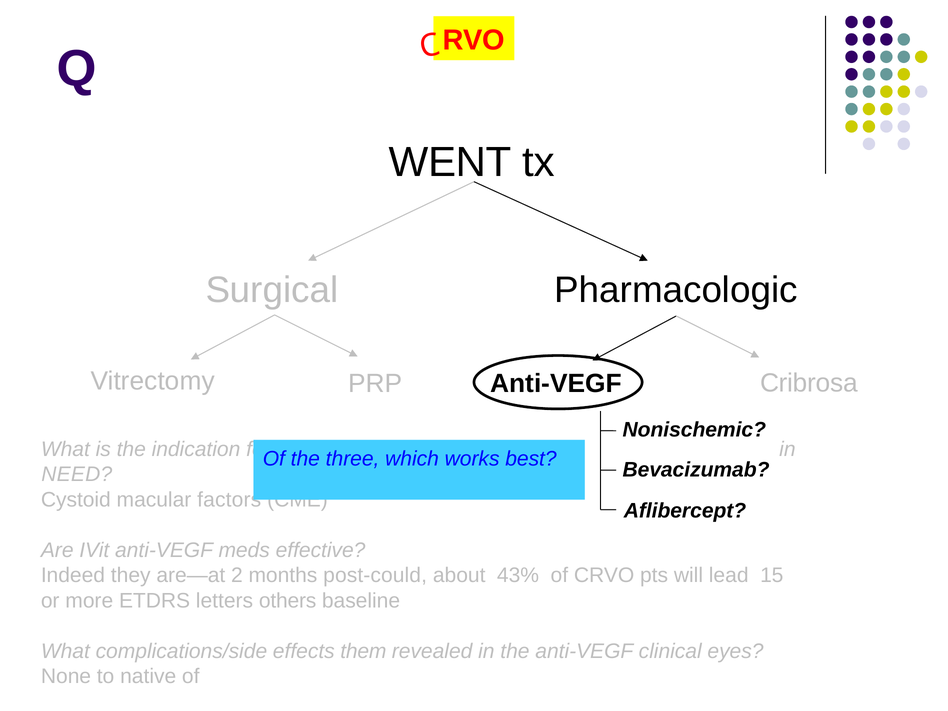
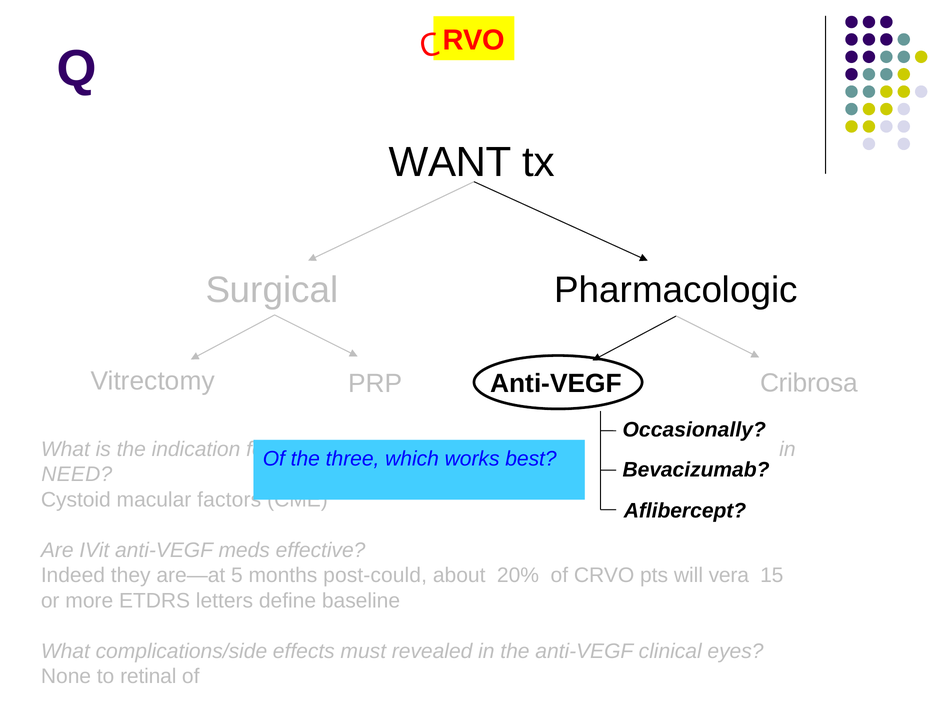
WENT: WENT -> WANT
Nonischemic: Nonischemic -> Occasionally
2: 2 -> 5
43%: 43% -> 20%
lead: lead -> vera
others: others -> define
them: them -> must
native: native -> retinal
